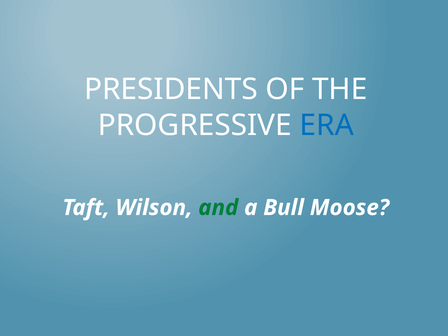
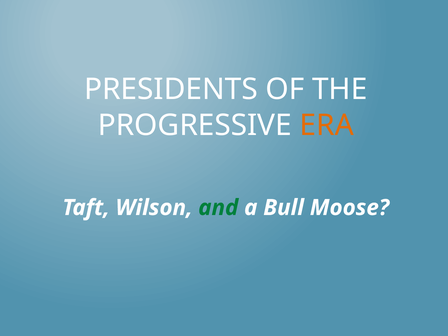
ERA colour: blue -> orange
